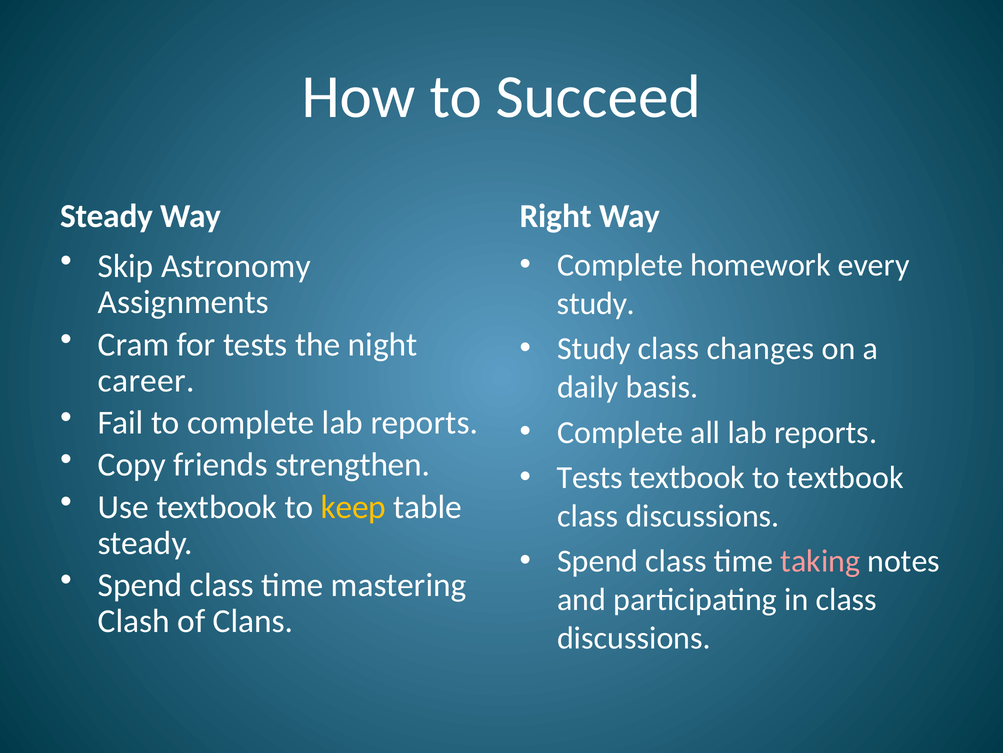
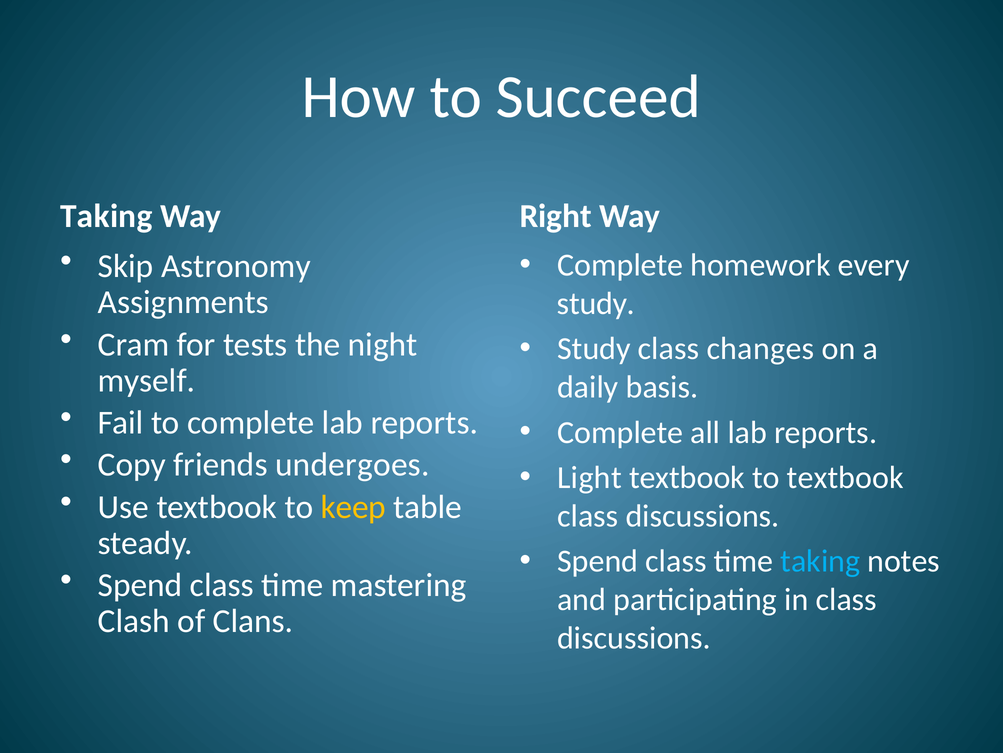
Steady at (107, 216): Steady -> Taking
career: career -> myself
strengthen: strengthen -> undergoes
Tests at (590, 477): Tests -> Light
taking at (820, 561) colour: pink -> light blue
